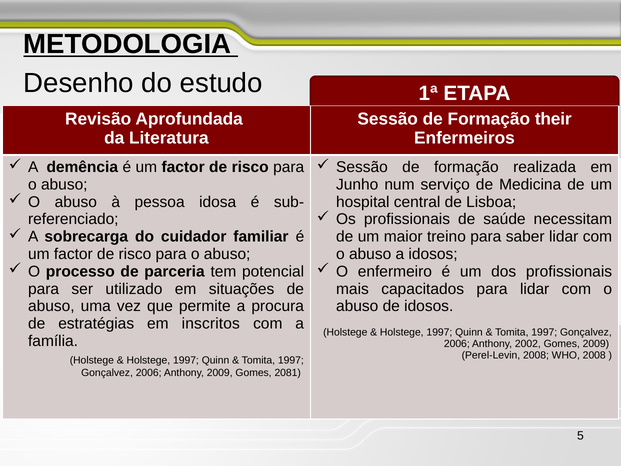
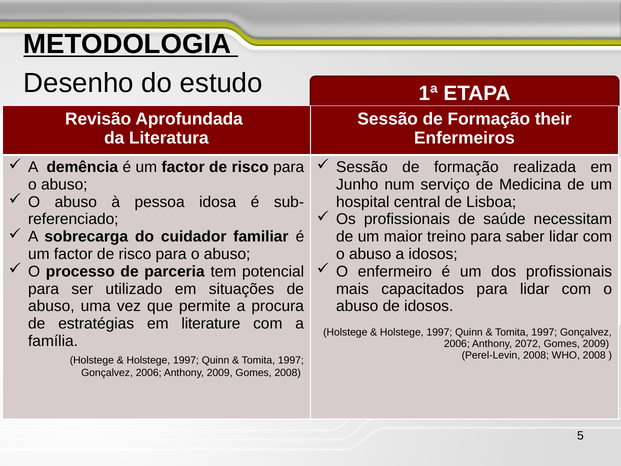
inscritos: inscritos -> literature
2002: 2002 -> 2072
Gomes 2081: 2081 -> 2008
